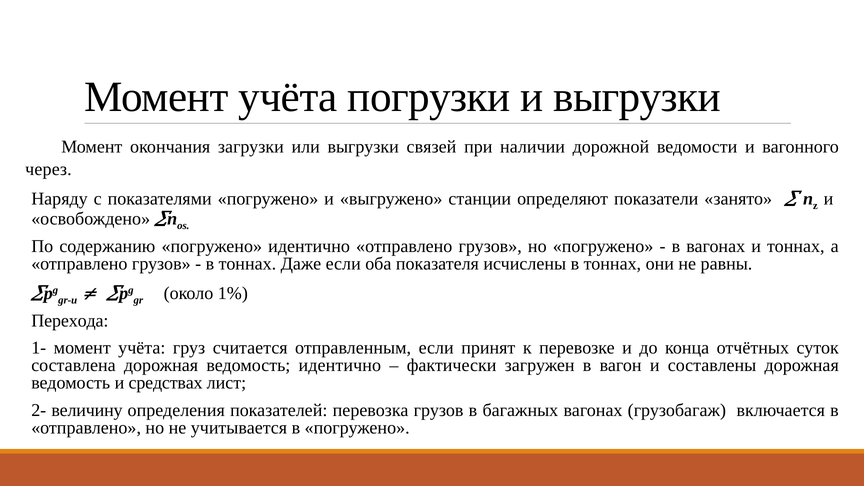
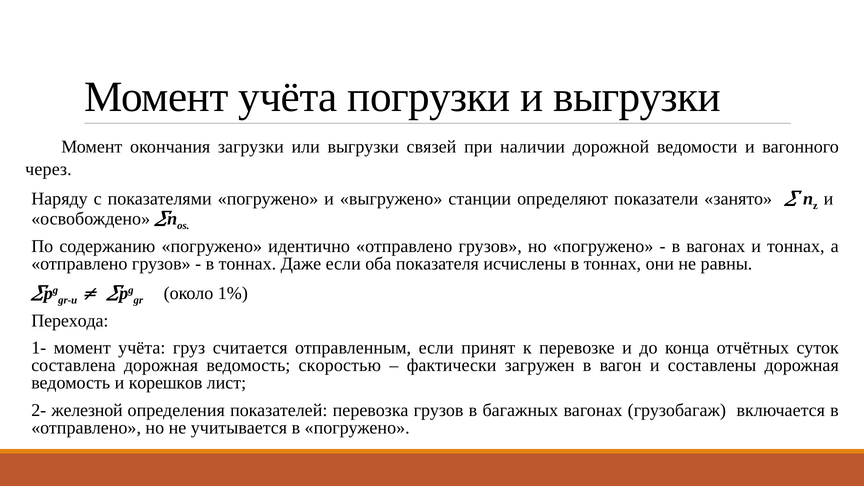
ведомость идентично: идентично -> скоростью
средствах: средствах -> корешков
величину: величину -> железной
